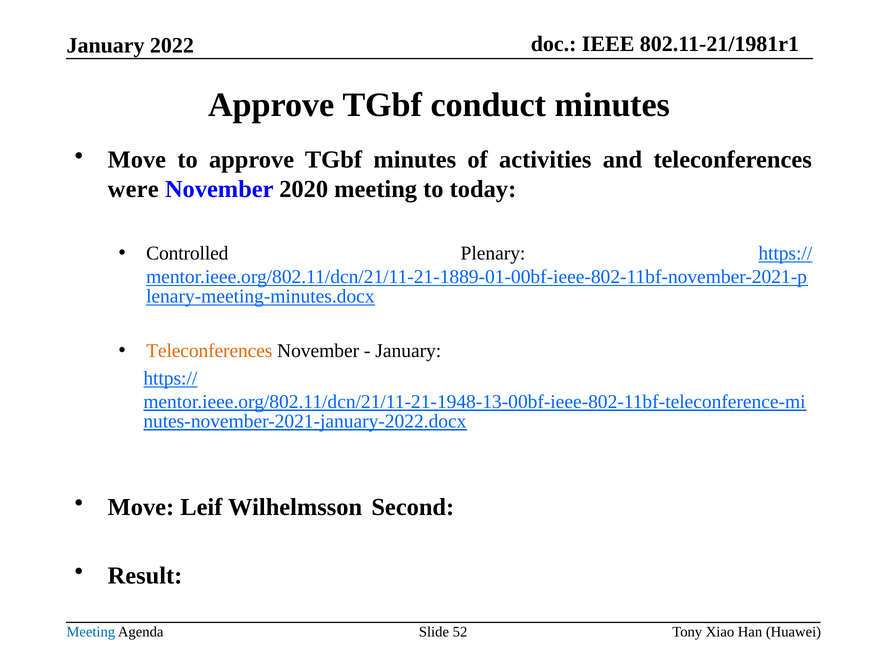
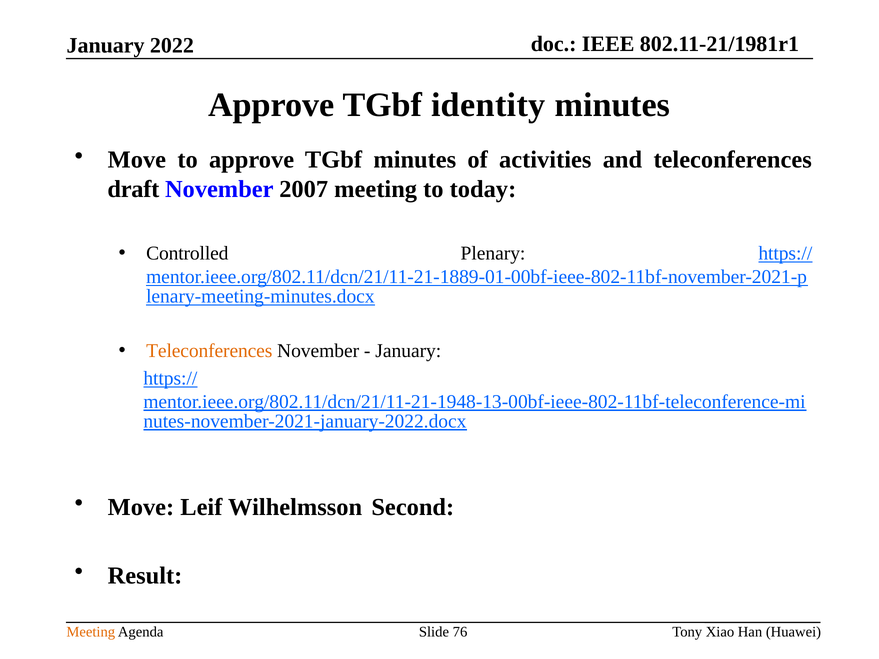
conduct: conduct -> identity
were: were -> draft
2020: 2020 -> 2007
Meeting at (91, 632) colour: blue -> orange
52: 52 -> 76
